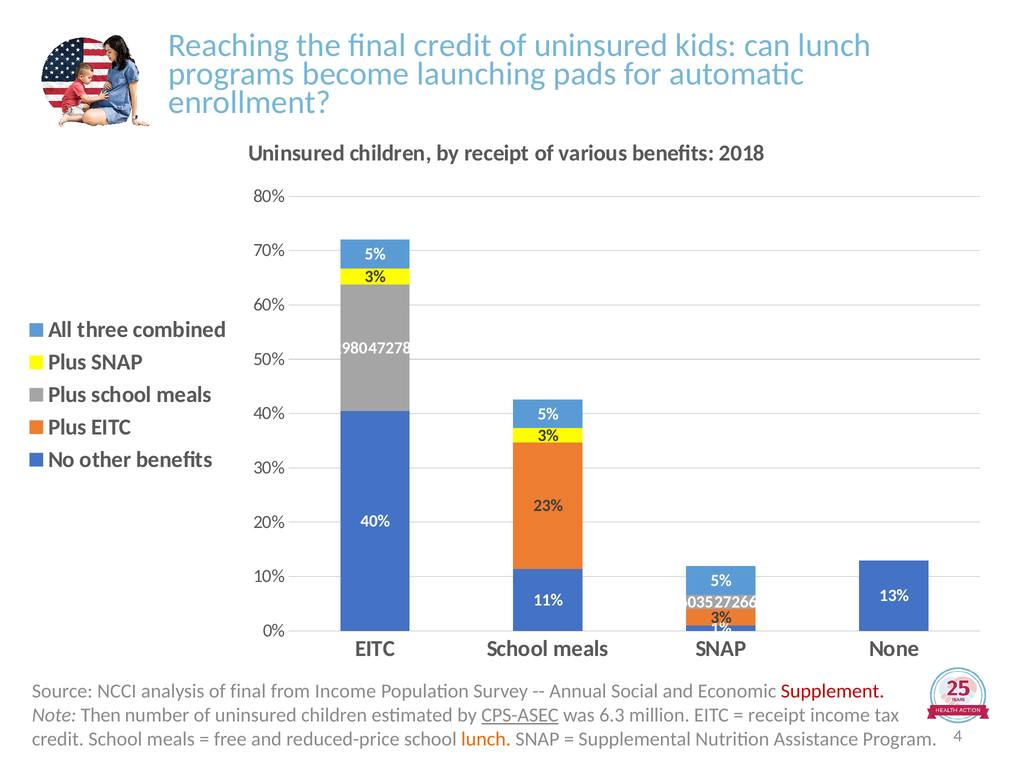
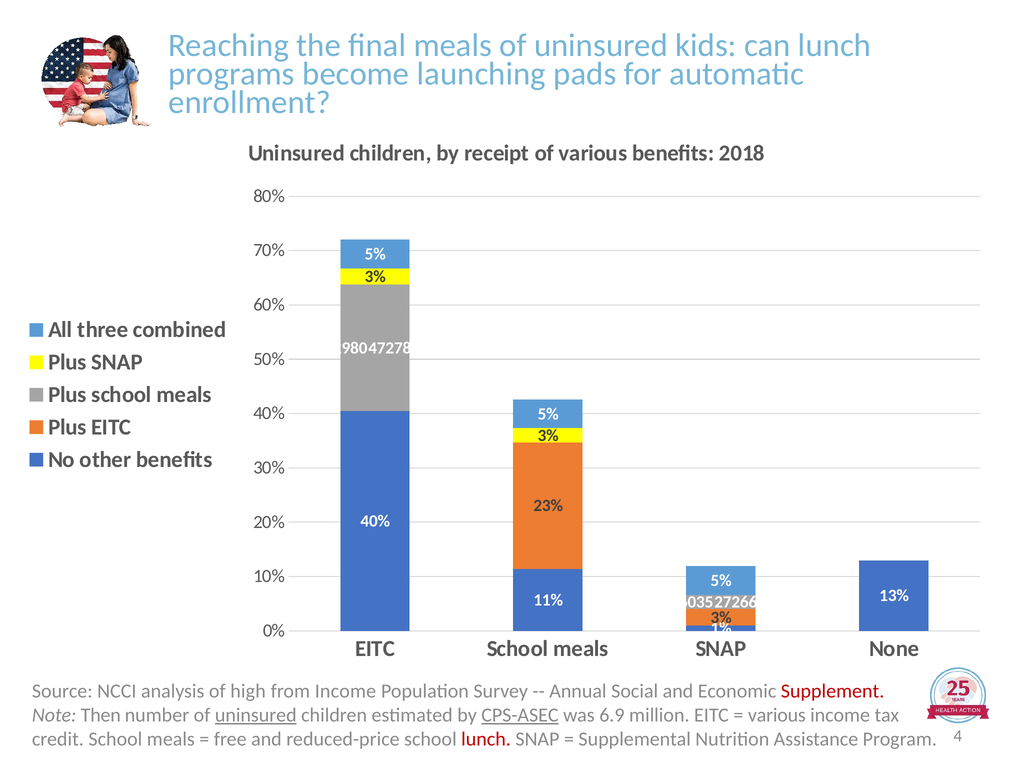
final credit: credit -> meals
of final: final -> high
uninsured at (256, 715) underline: none -> present
6.3: 6.3 -> 6.9
receipt at (777, 715): receipt -> various
lunch at (486, 739) colour: orange -> red
